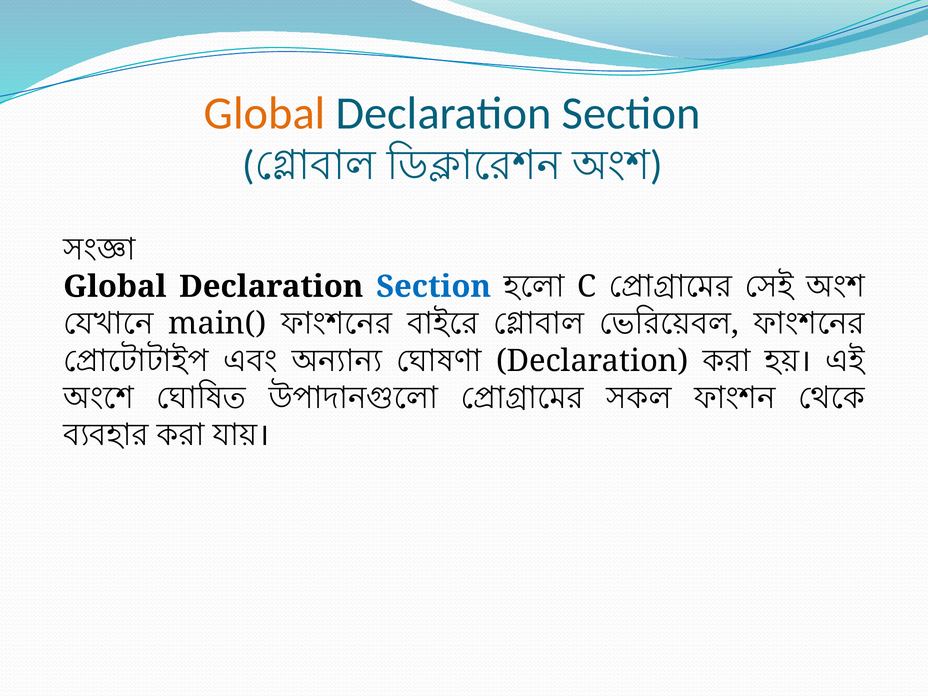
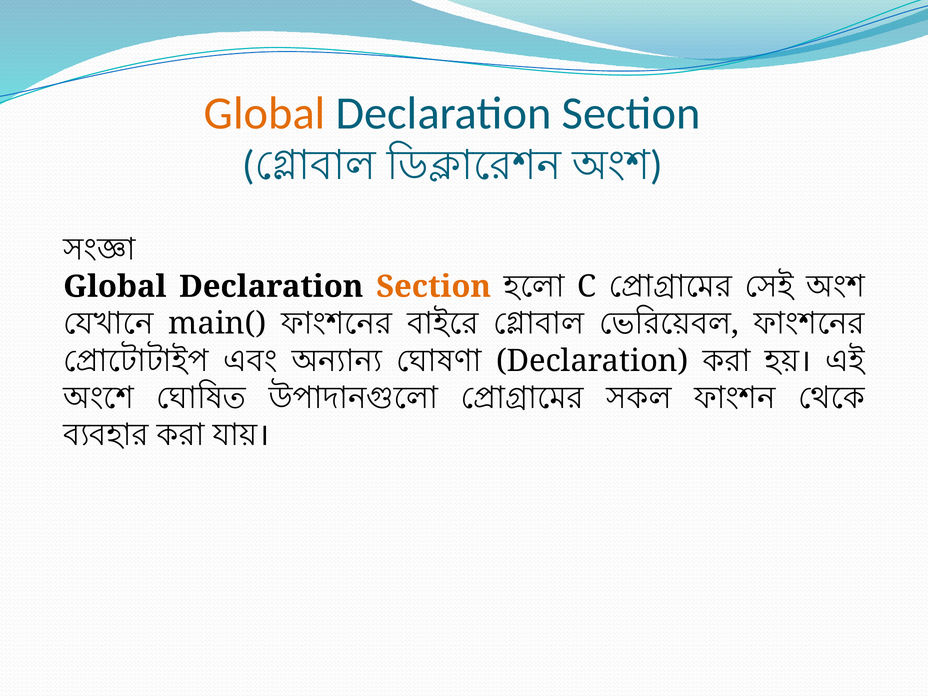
Section at (434, 287) colour: blue -> orange
